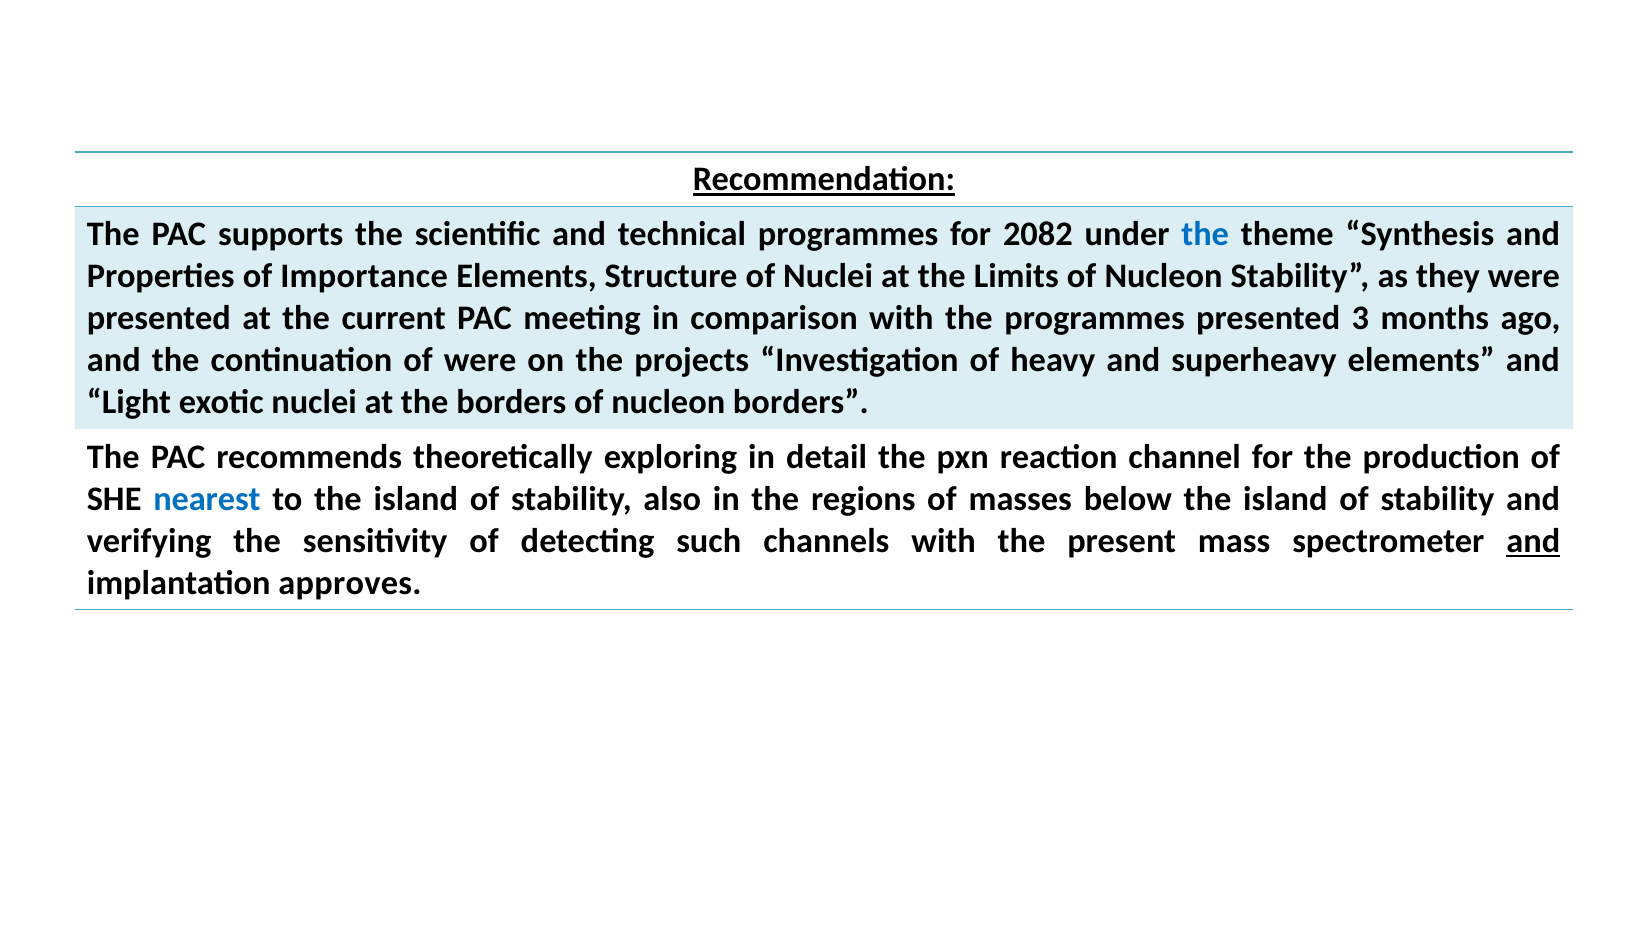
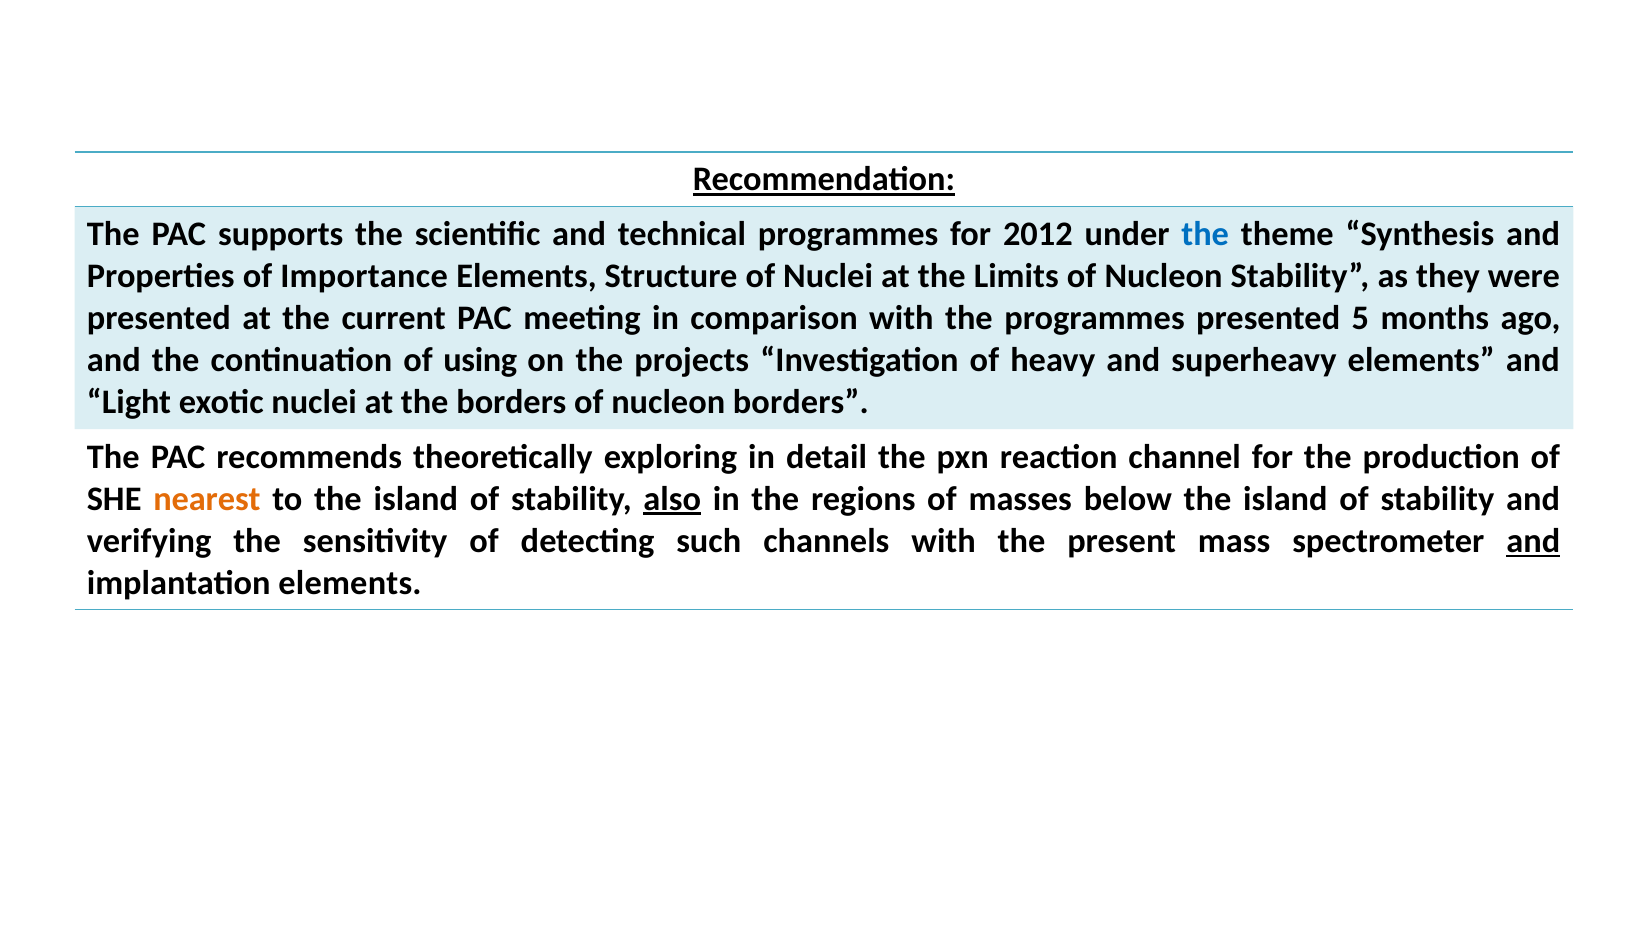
2082: 2082 -> 2012
3: 3 -> 5
of were: were -> using
nearest colour: blue -> orange
also underline: none -> present
implantation approves: approves -> elements
